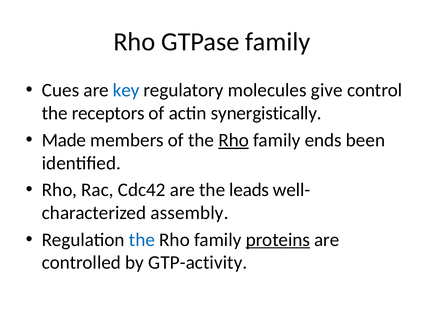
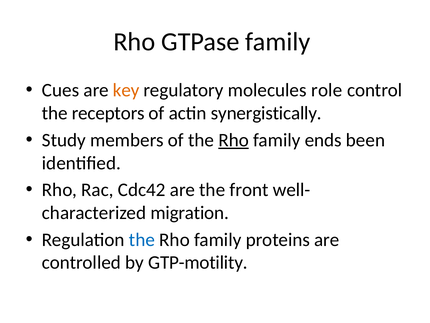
key colour: blue -> orange
give: give -> role
Made: Made -> Study
leads: leads -> front
assembly: assembly -> migration
proteins underline: present -> none
GTP-activity: GTP-activity -> GTP-motility
